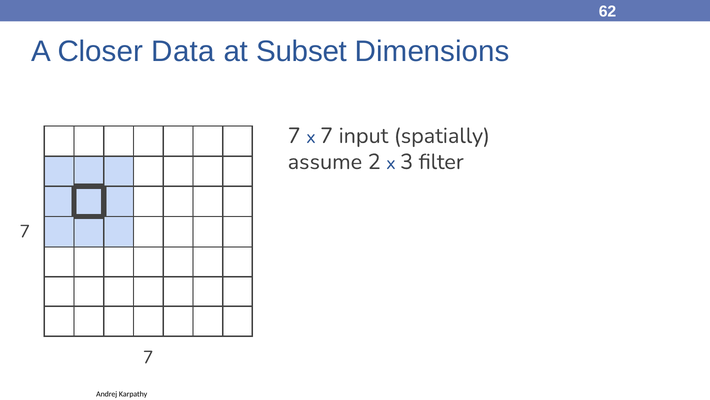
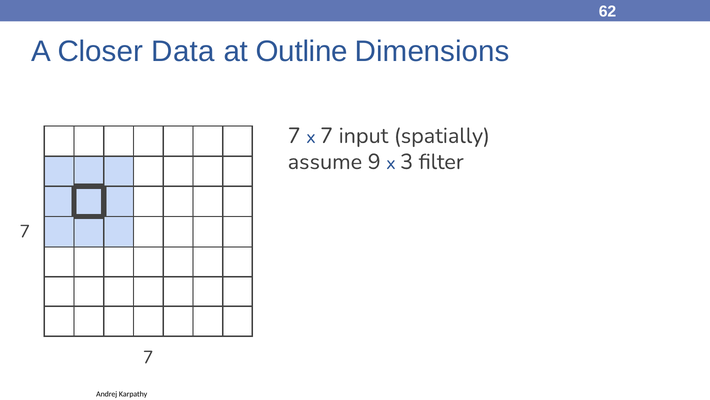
Subset: Subset -> Outline
2: 2 -> 9
